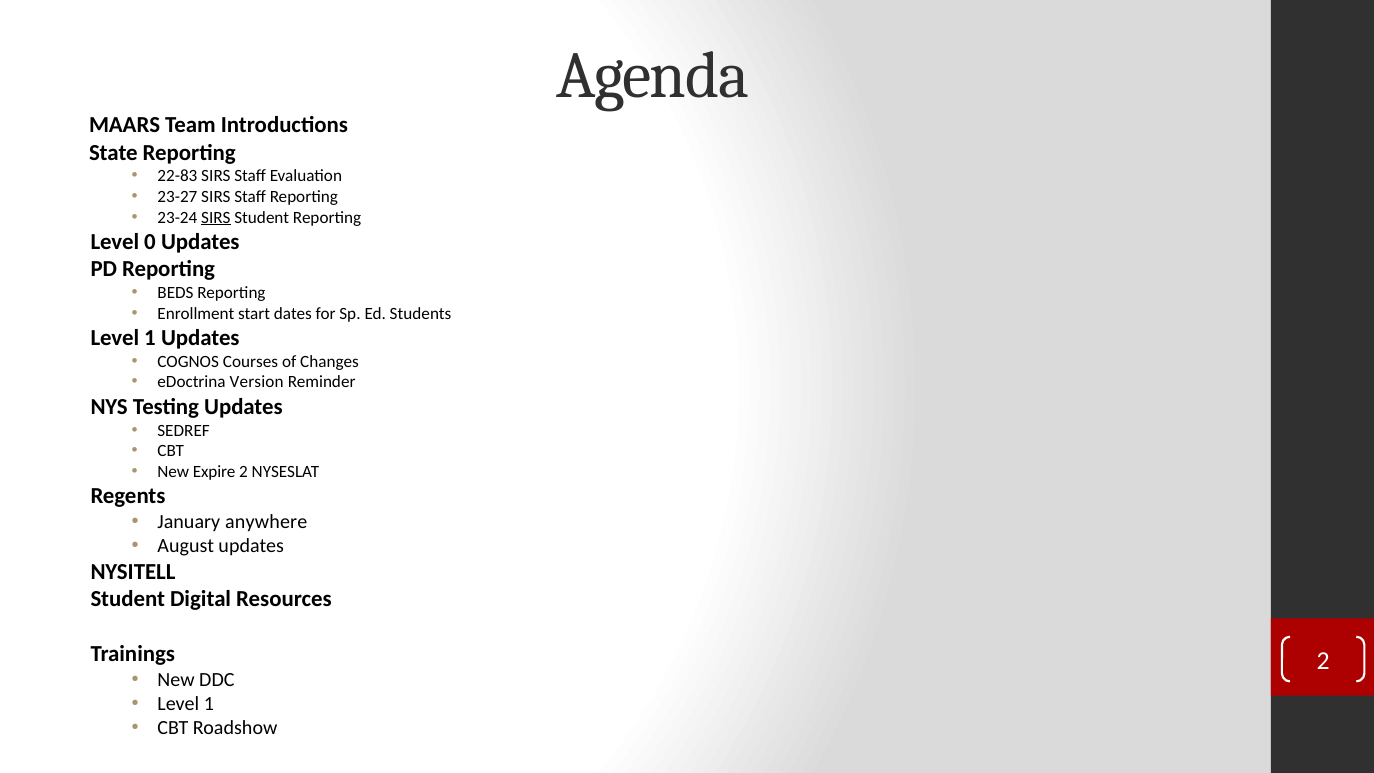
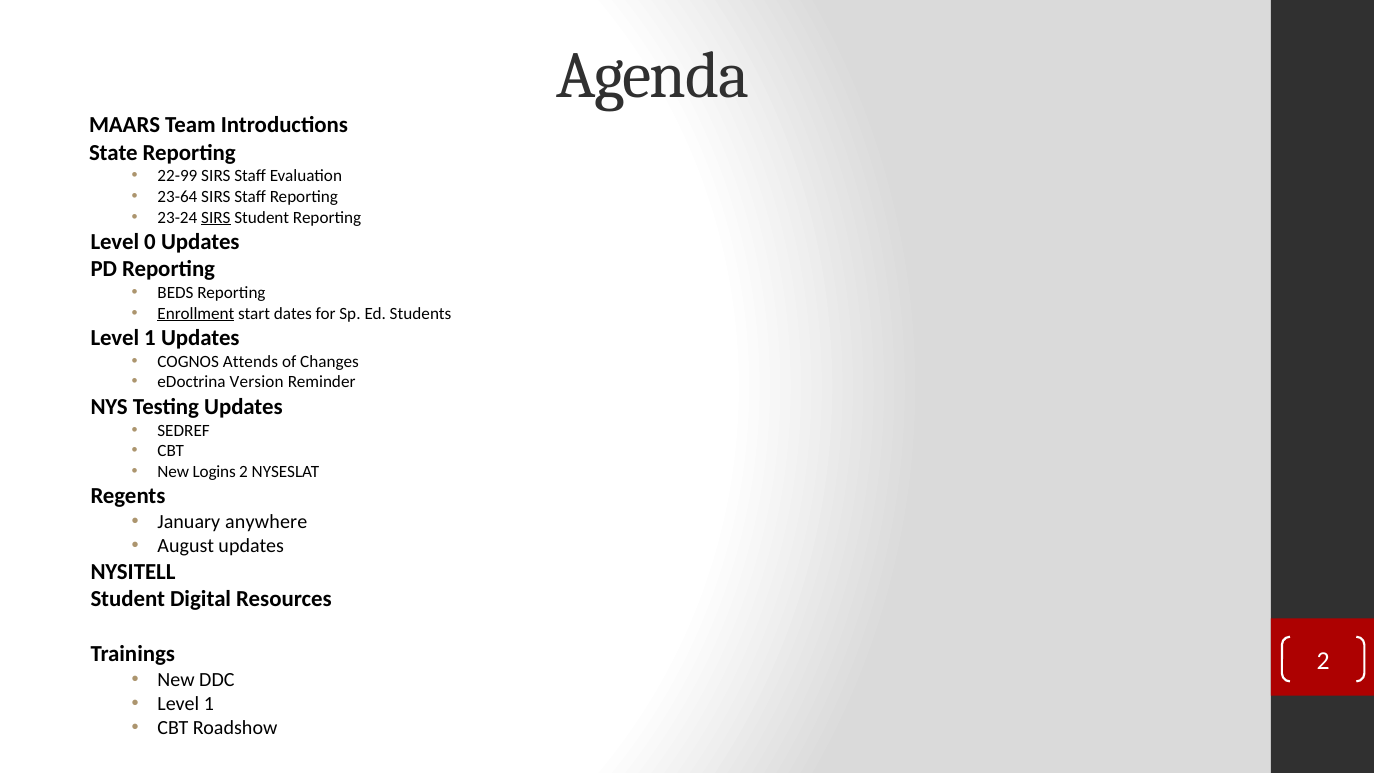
22-83: 22-83 -> 22-99
23-27: 23-27 -> 23-64
Enrollment underline: none -> present
Courses: Courses -> Attends
Expire: Expire -> Logins
